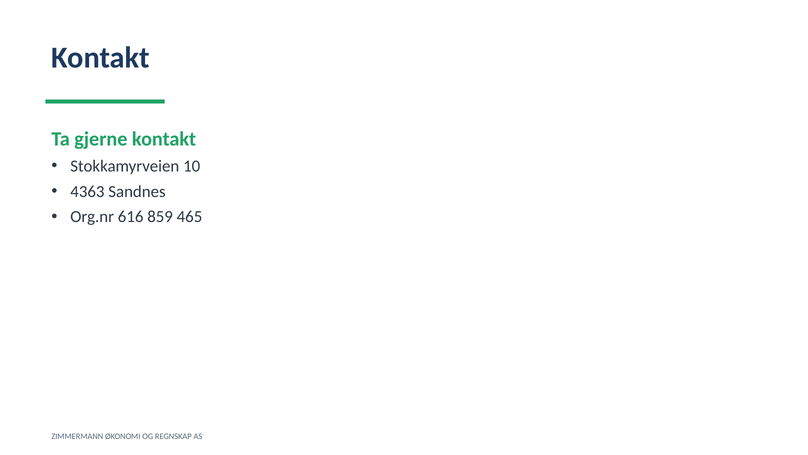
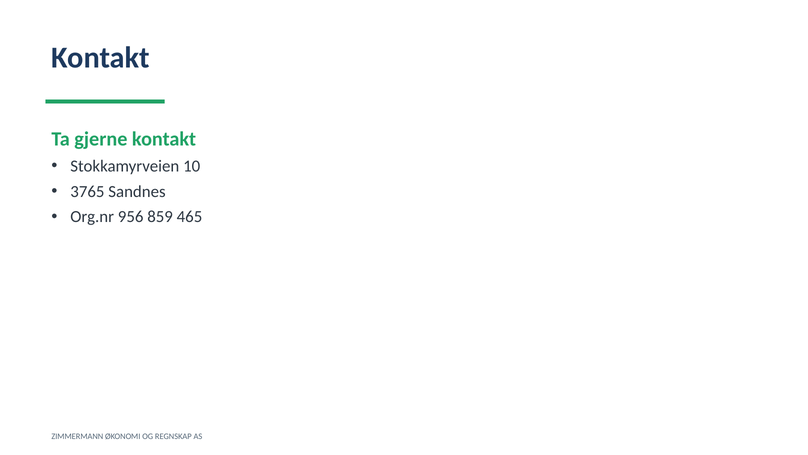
4363: 4363 -> 3765
616: 616 -> 956
